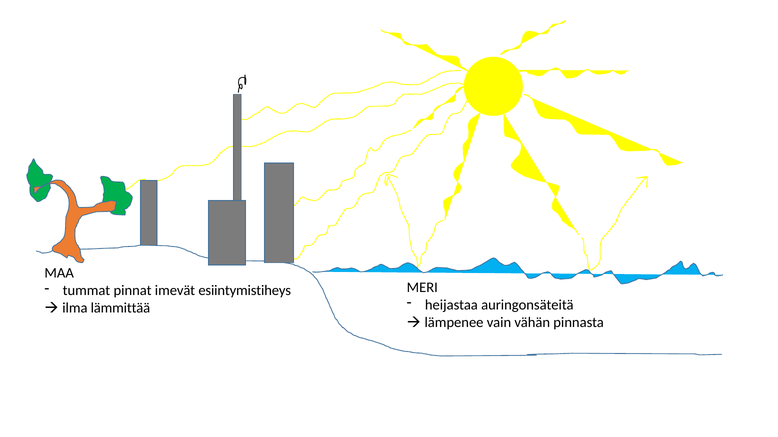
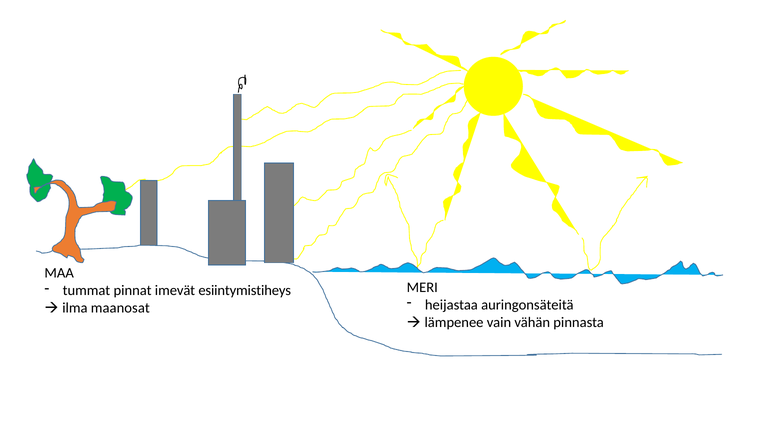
lämmittää: lämmittää -> maanosat
